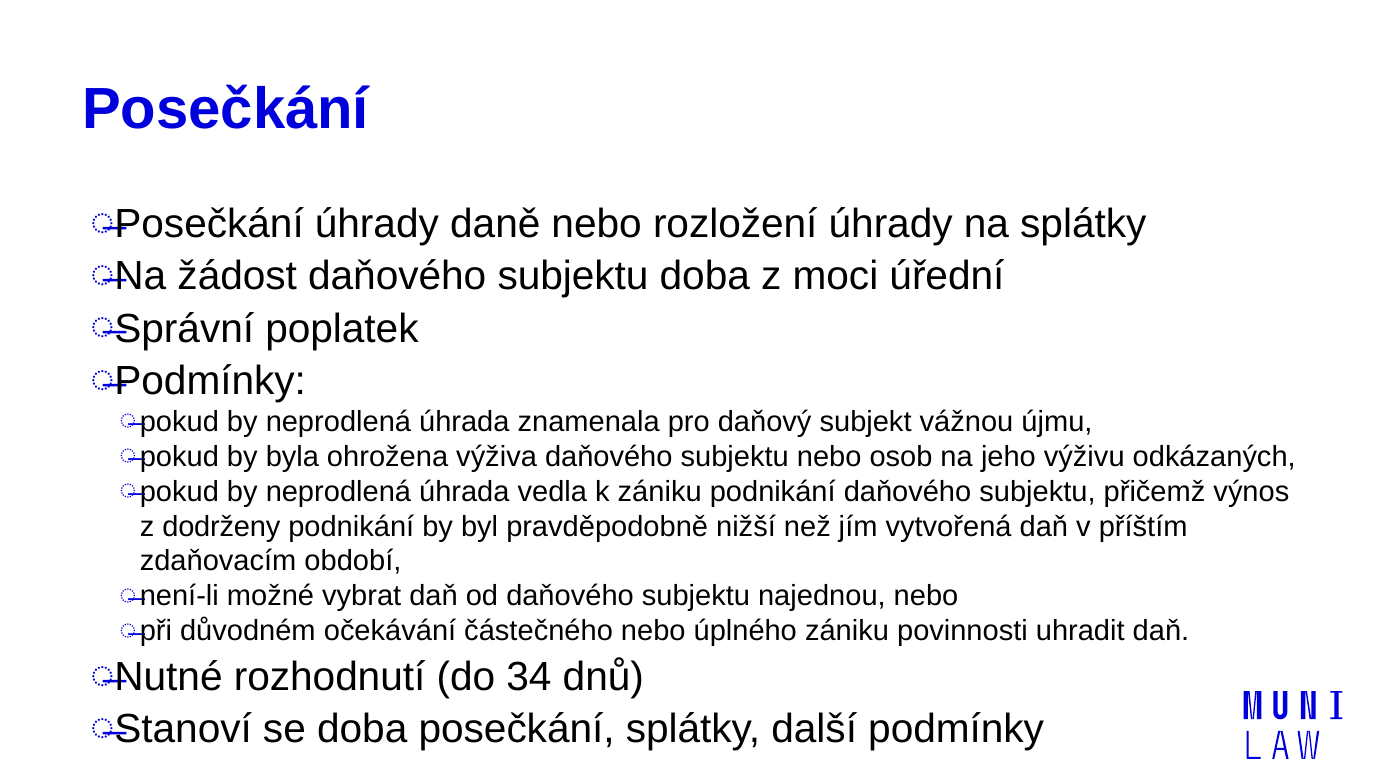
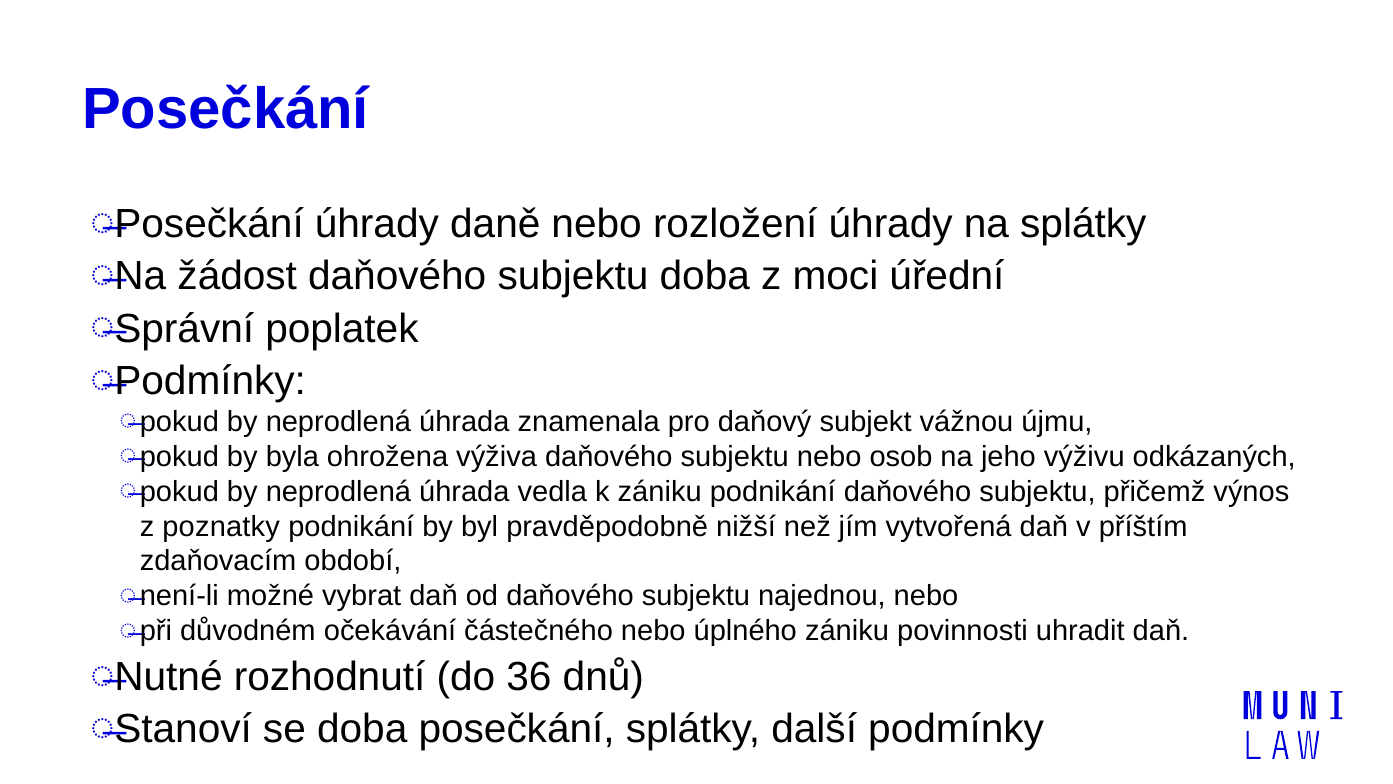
dodrženy: dodrženy -> poznatky
34: 34 -> 36
